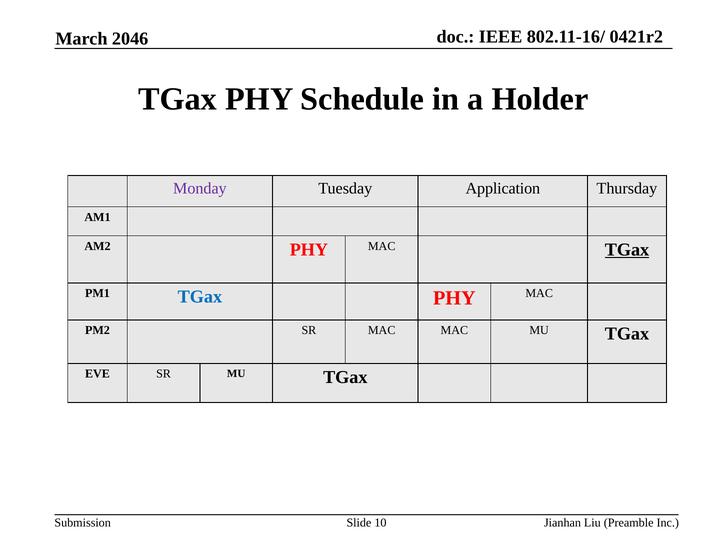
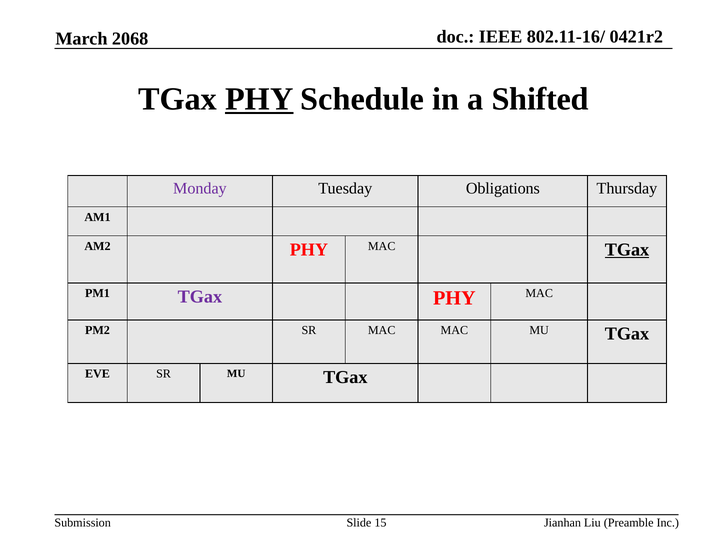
2046: 2046 -> 2068
PHY at (259, 99) underline: none -> present
Holder: Holder -> Shifted
Application: Application -> Obligations
TGax at (200, 297) colour: blue -> purple
10: 10 -> 15
